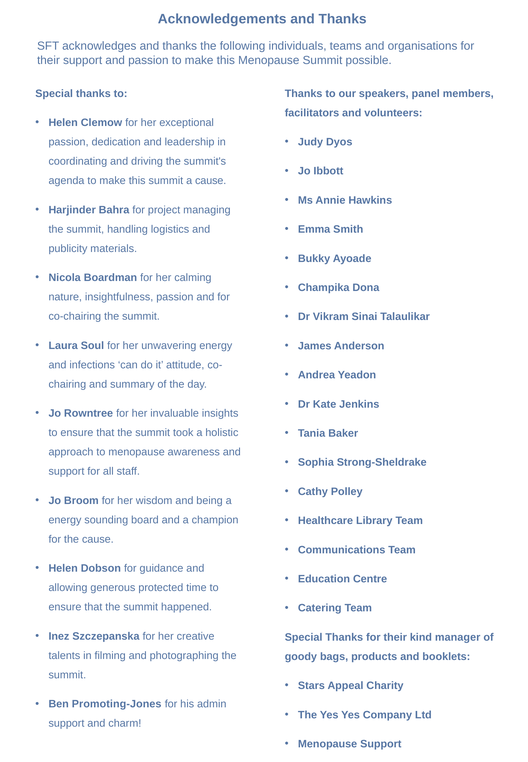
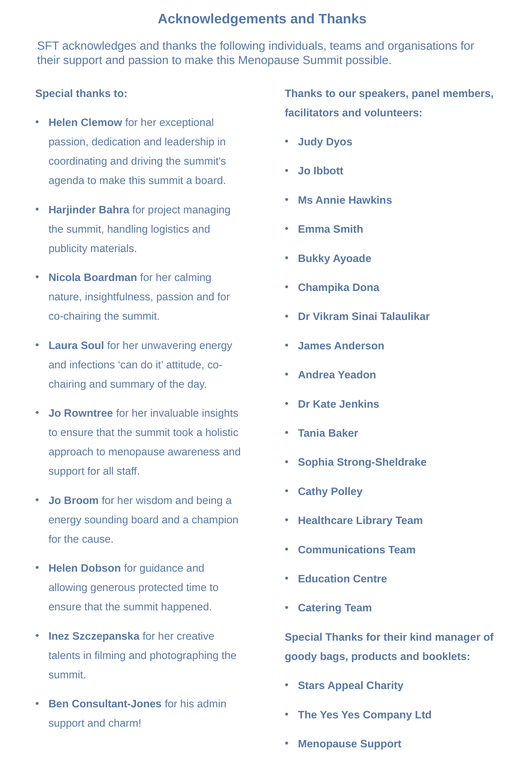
a cause: cause -> board
Promoting-Jones: Promoting-Jones -> Consultant-Jones
